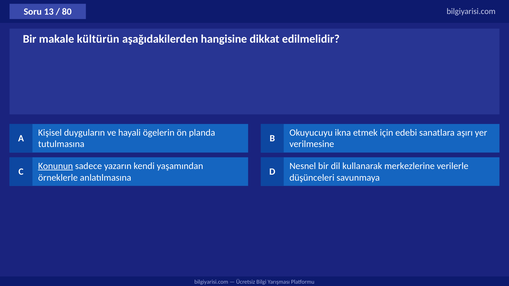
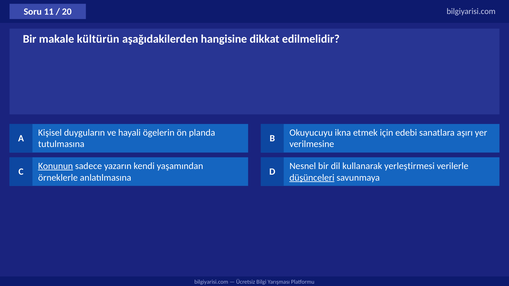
13: 13 -> 11
80: 80 -> 20
merkezlerine: merkezlerine -> yerleştirmesi
düşünceleri underline: none -> present
